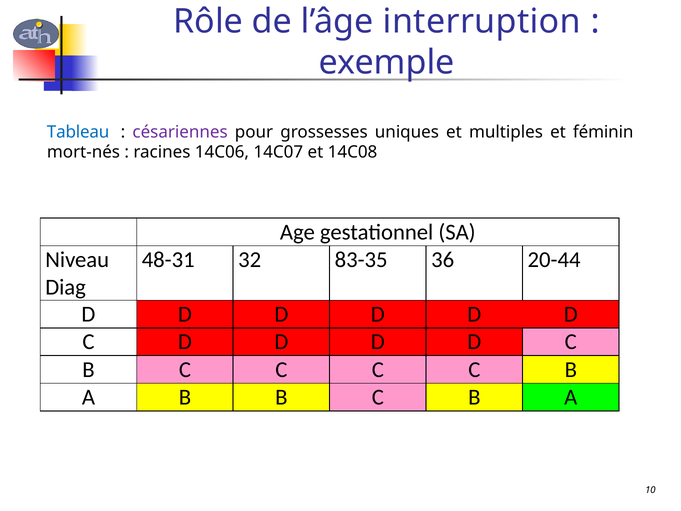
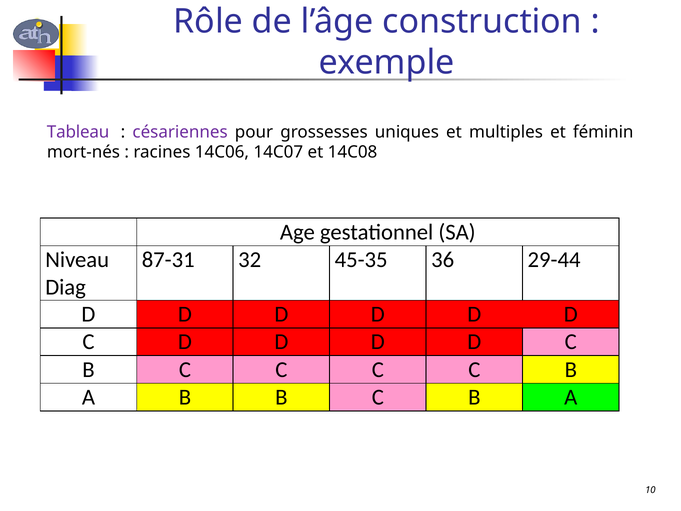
interruption: interruption -> construction
Tableau colour: blue -> purple
48-31: 48-31 -> 87-31
83-35: 83-35 -> 45-35
20-44: 20-44 -> 29-44
